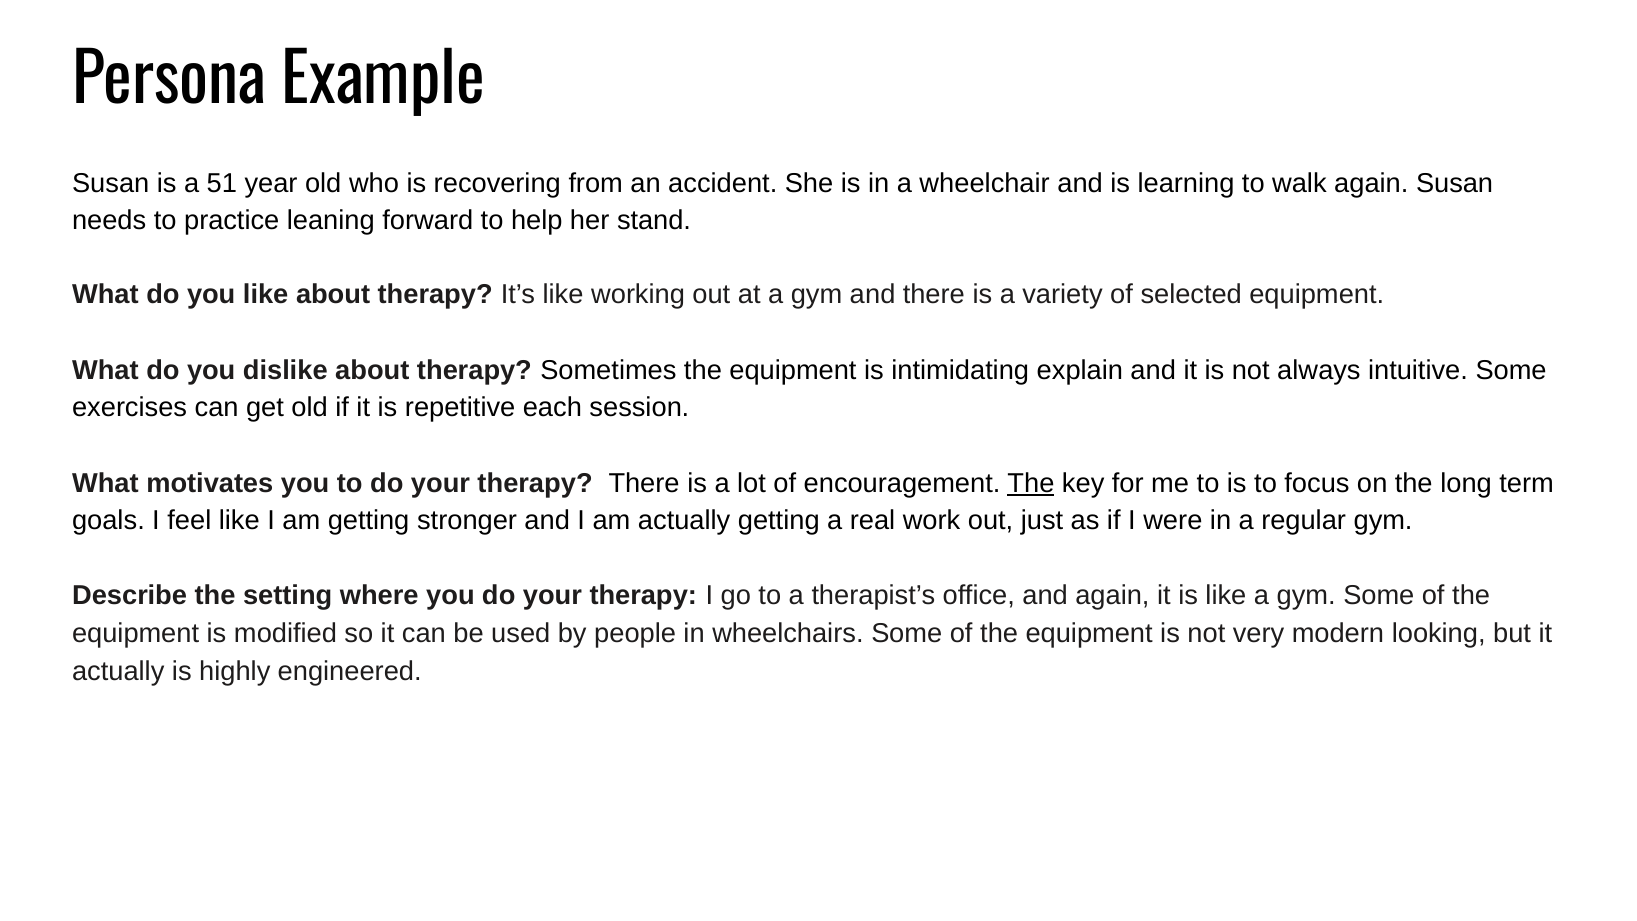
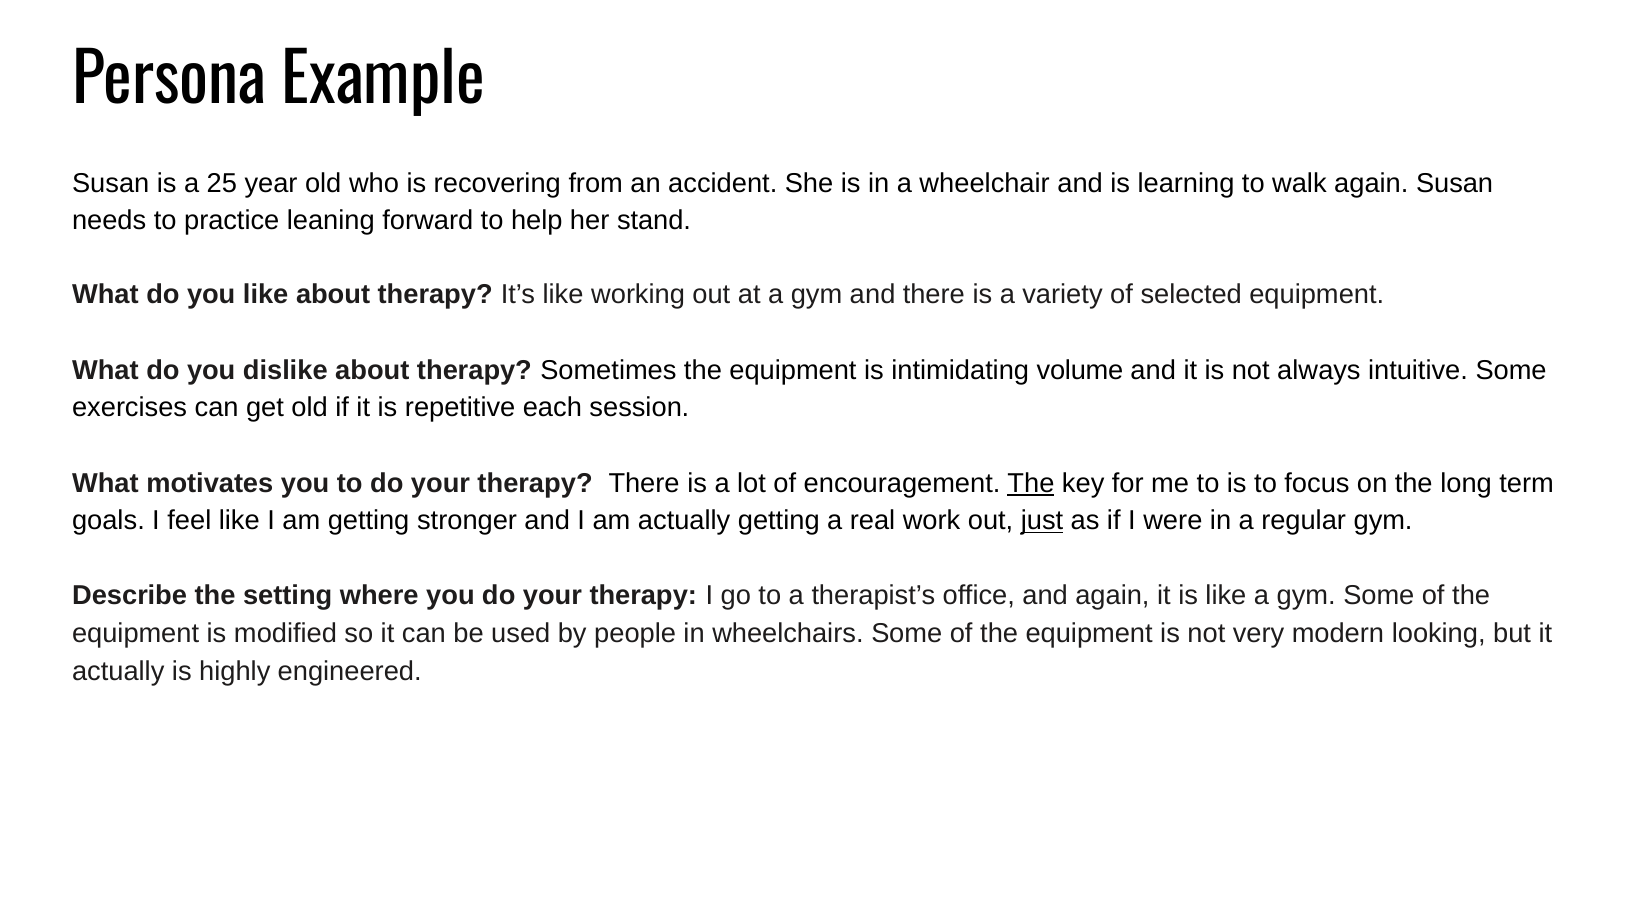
51: 51 -> 25
explain: explain -> volume
just underline: none -> present
